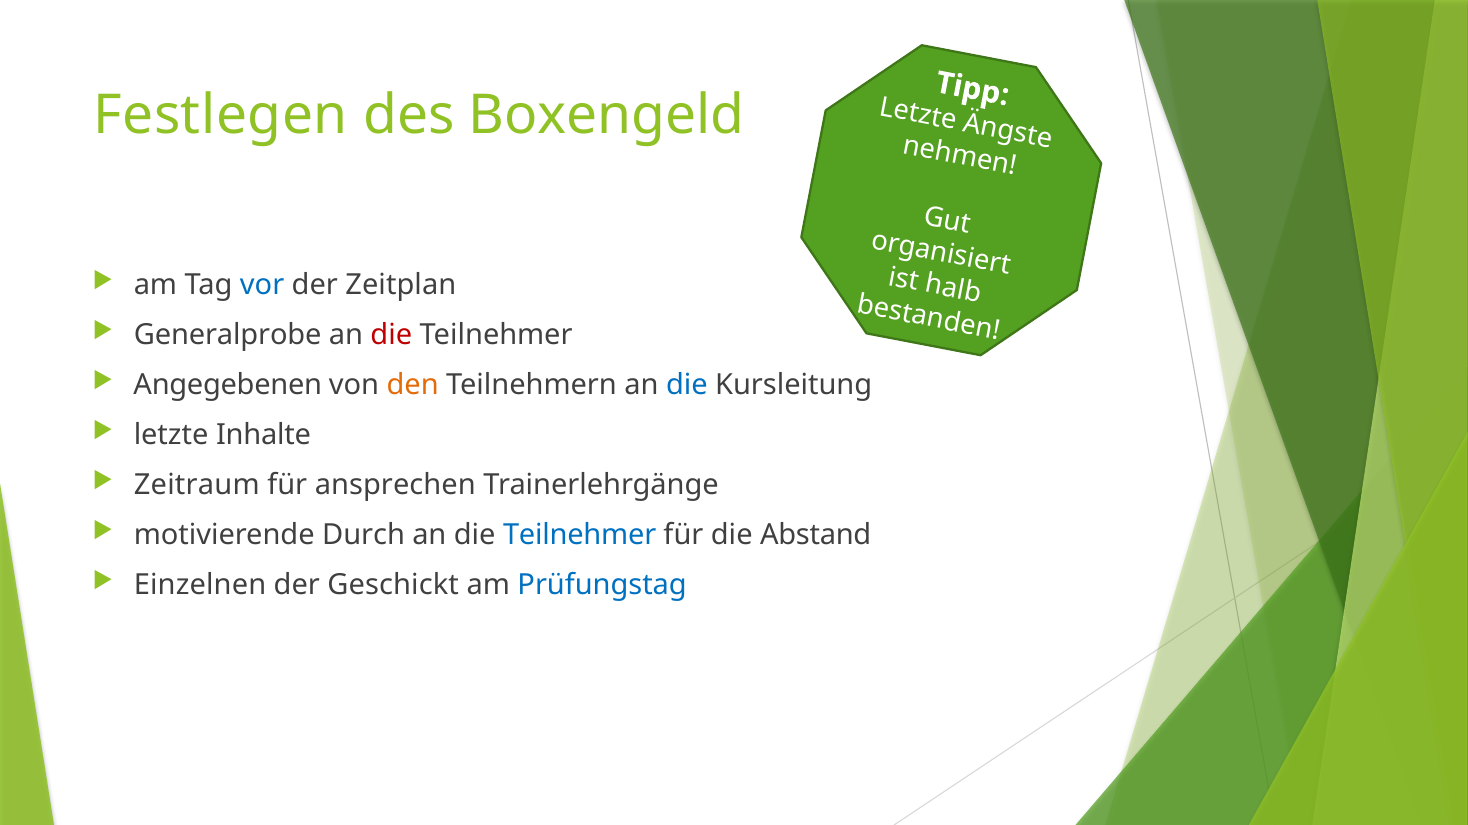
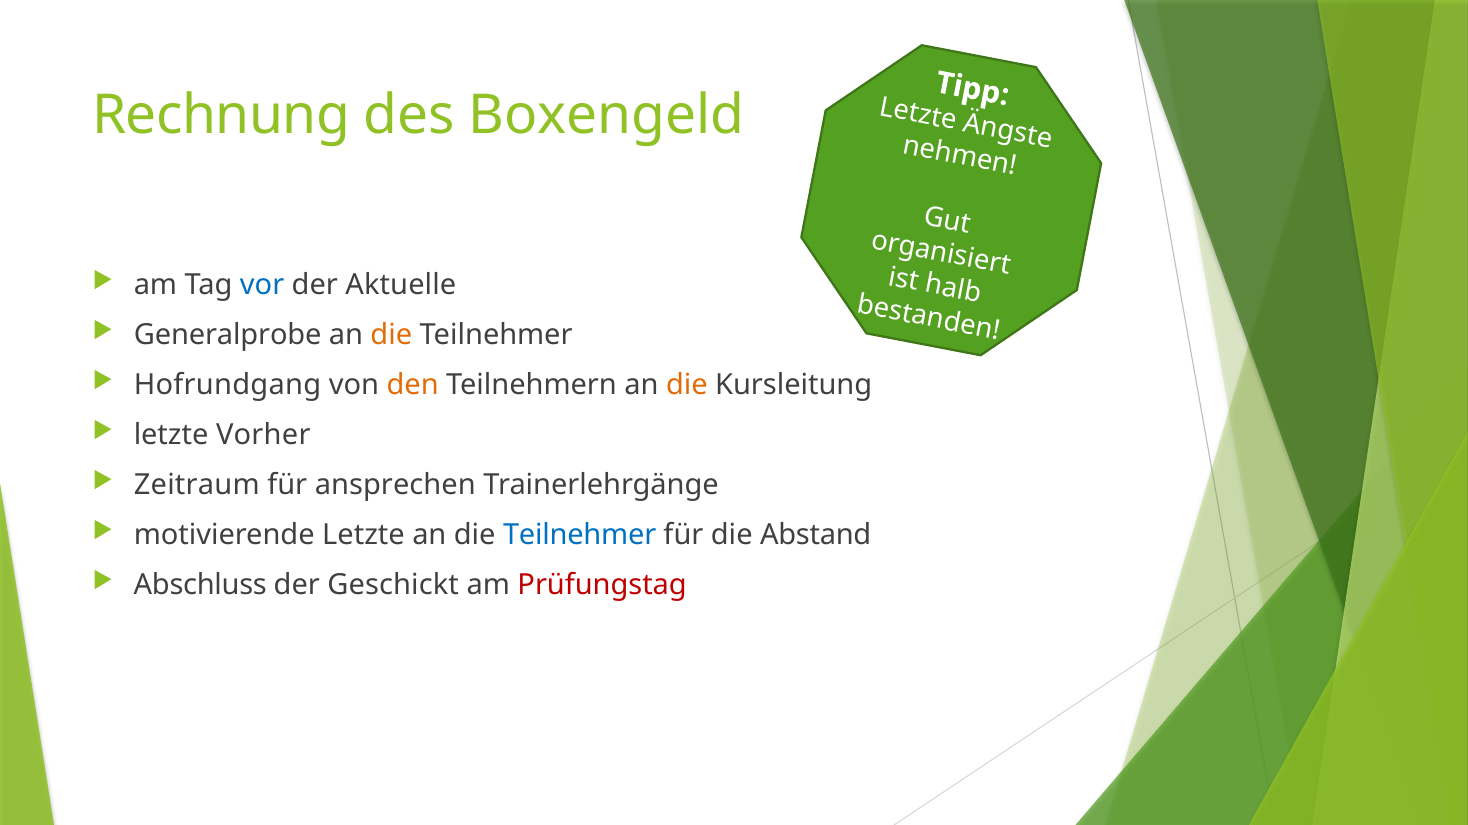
Festlegen: Festlegen -> Rechnung
Zeitplan: Zeitplan -> Aktuelle
die at (391, 335) colour: red -> orange
Angegebenen: Angegebenen -> Hofrundgang
die at (687, 385) colour: blue -> orange
Inhalte: Inhalte -> Vorher
motivierende Durch: Durch -> Letzte
Einzelnen: Einzelnen -> Abschluss
Prüfungstag colour: blue -> red
